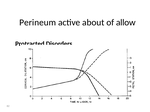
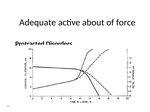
Perineum: Perineum -> Adequate
allow: allow -> force
